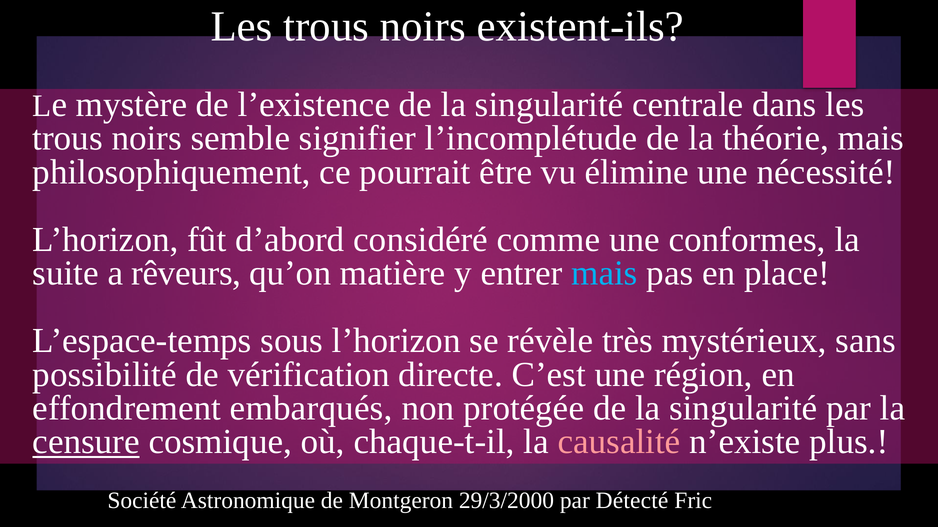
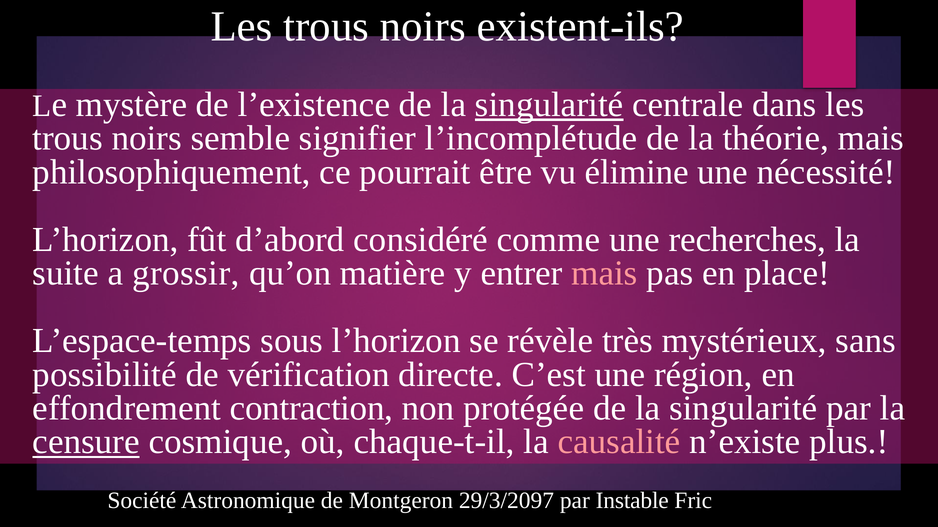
singularité at (549, 105) underline: none -> present
conformes: conformes -> recherches
rêveurs: rêveurs -> grossir
mais at (604, 274) colour: light blue -> pink
embarqués: embarqués -> contraction
29/3/2000: 29/3/2000 -> 29/3/2097
Détecté: Détecté -> Instable
